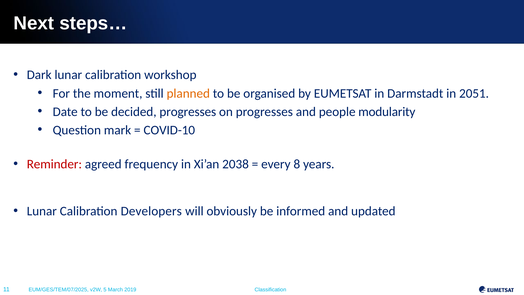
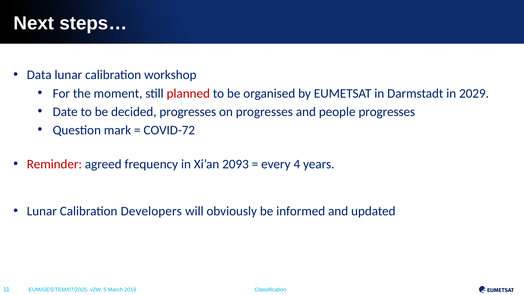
Dark: Dark -> Data
planned colour: orange -> red
2051: 2051 -> 2029
people modularity: modularity -> progresses
COVID-10: COVID-10 -> COVID-72
2038: 2038 -> 2093
8: 8 -> 4
